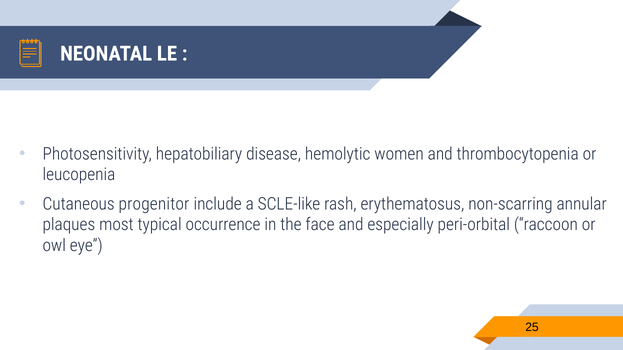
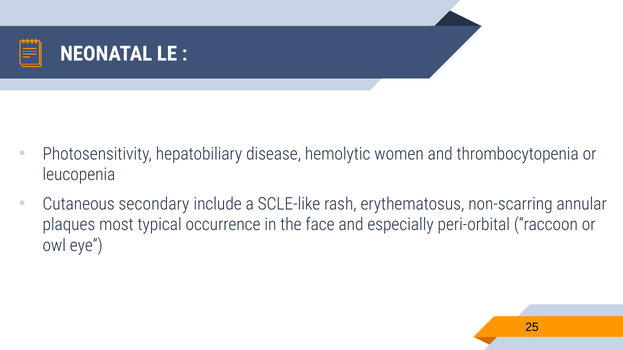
progenitor: progenitor -> secondary
